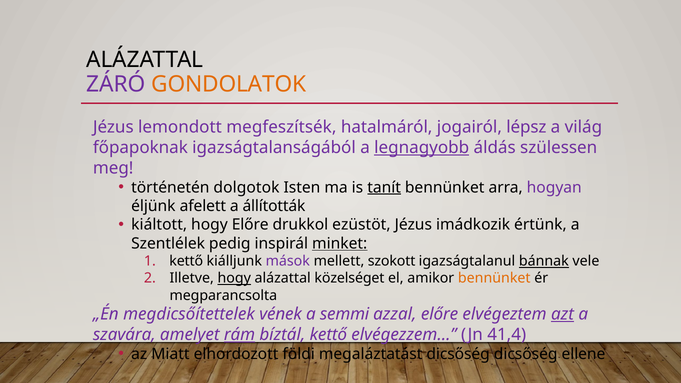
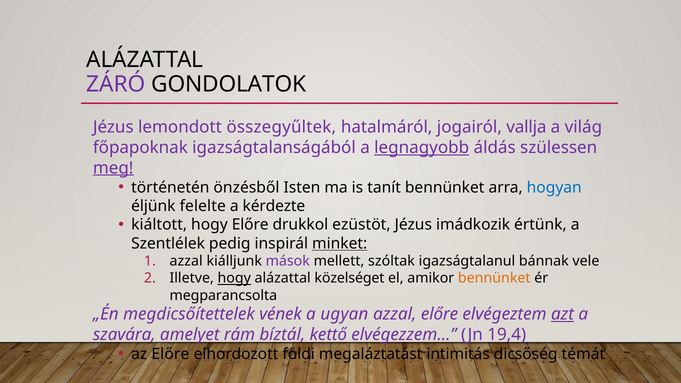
GONDOLATOK colour: orange -> black
megfeszítsék: megfeszítsék -> összegyűltek
lépsz: lépsz -> vallja
meg underline: none -> present
dolgotok: dolgotok -> önzésből
tanít underline: present -> none
hogyan colour: purple -> blue
afelett: afelett -> felelte
állították: állították -> kérdezte
kettő at (186, 261): kettő -> azzal
szokott: szokott -> szóltak
bánnak underline: present -> none
semmi: semmi -> ugyan
rám underline: present -> none
41,4: 41,4 -> 19,4
az Miatt: Miatt -> Előre
megaláztatást dicsőség: dicsőség -> intimitás
ellene: ellene -> témát
